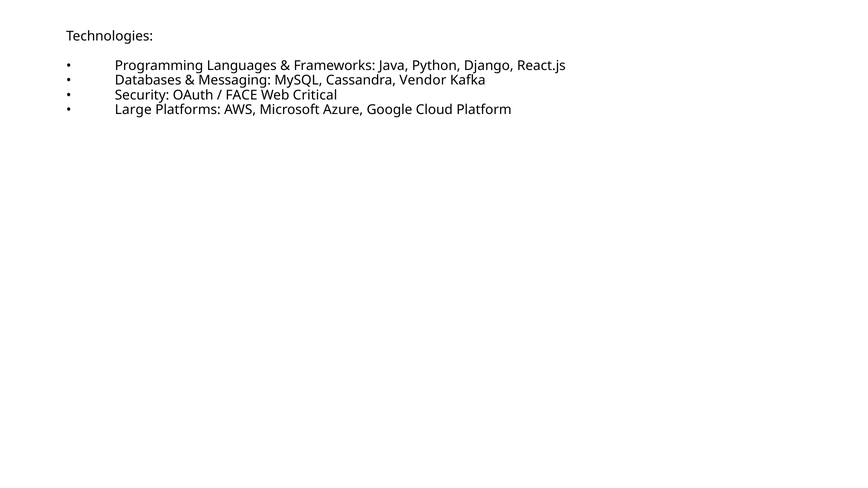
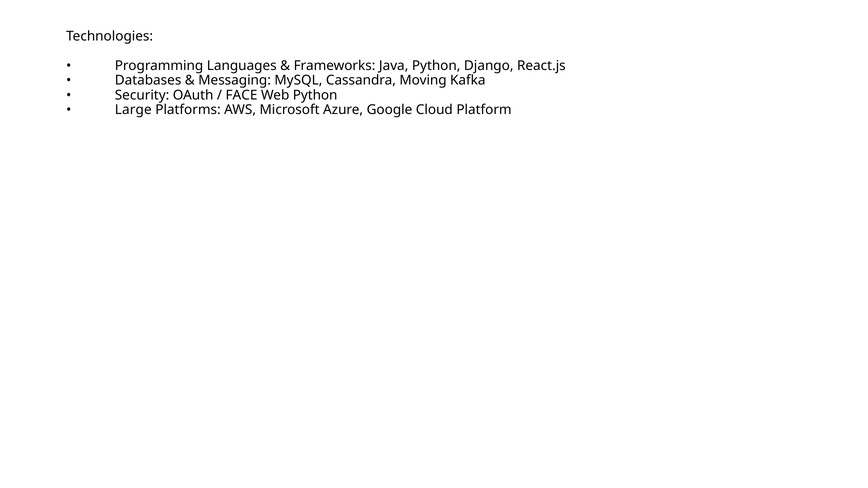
Vendor: Vendor -> Moving
Web Critical: Critical -> Python
